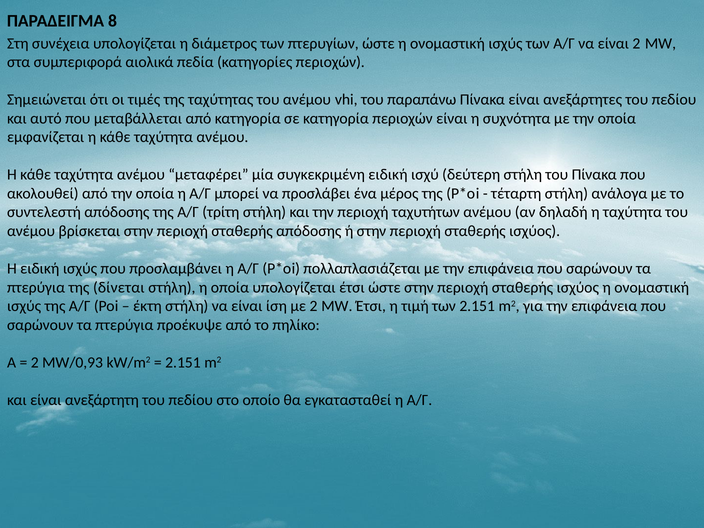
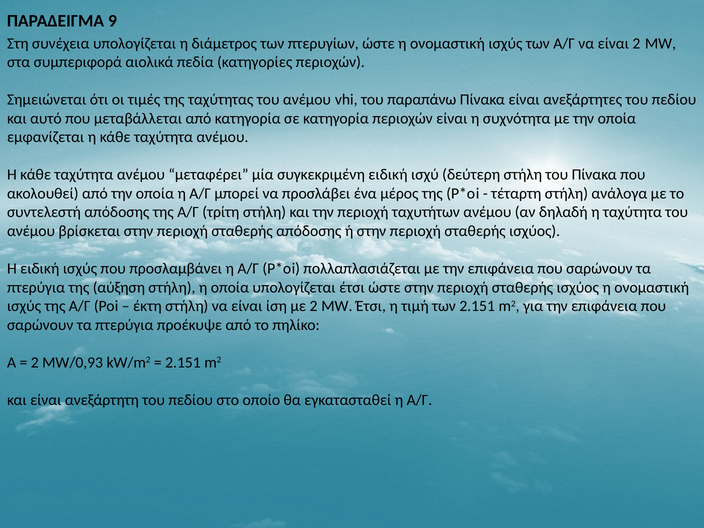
8: 8 -> 9
δίνεται: δίνεται -> αύξηση
